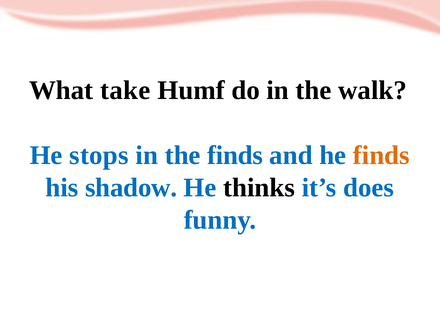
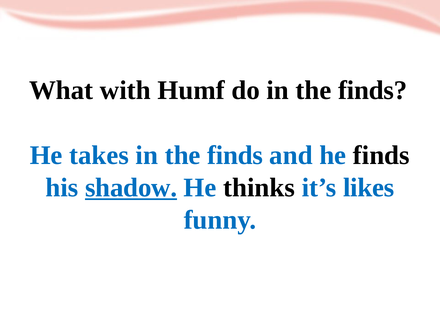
take: take -> with
do in the walk: walk -> finds
stops: stops -> takes
finds at (381, 155) colour: orange -> black
shadow underline: none -> present
does: does -> likes
